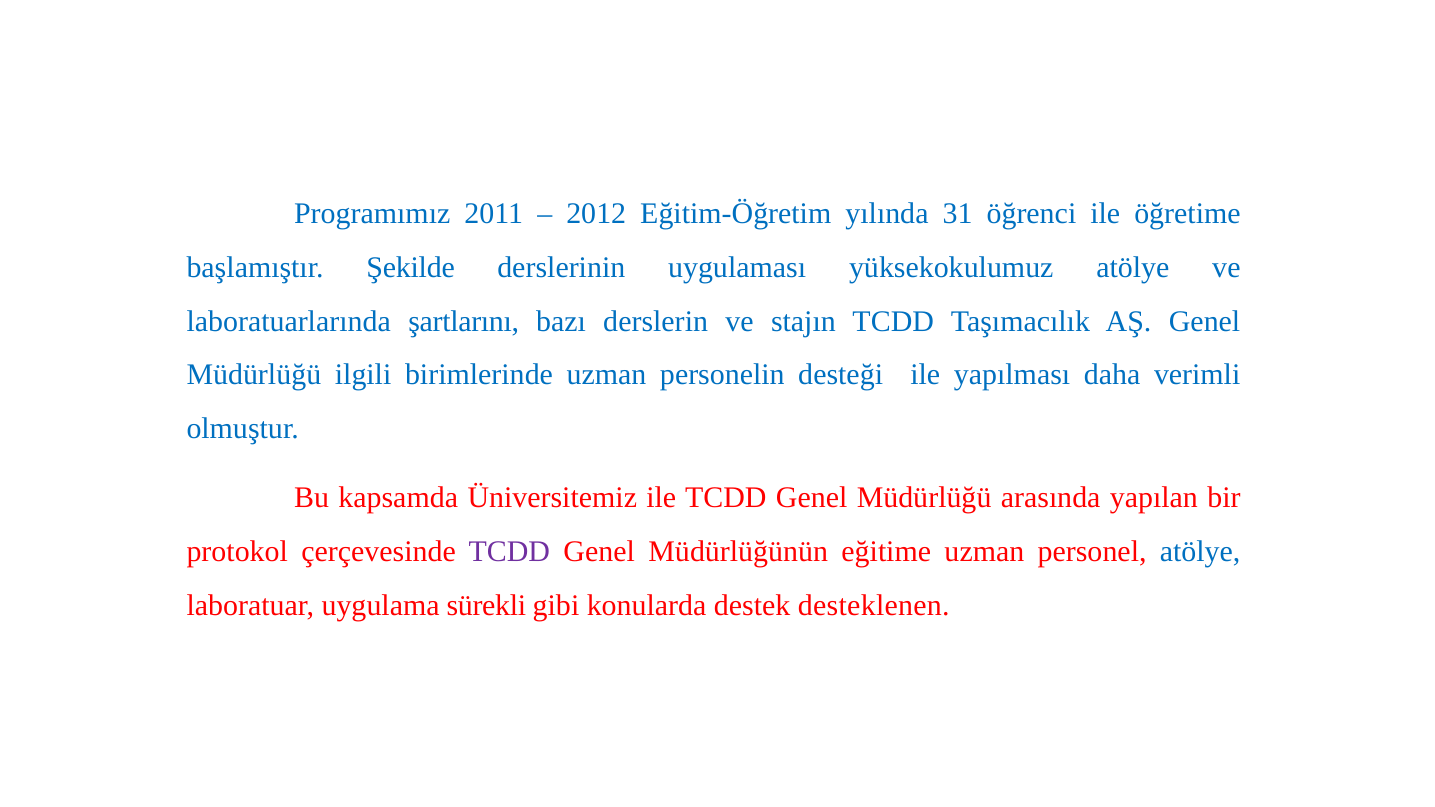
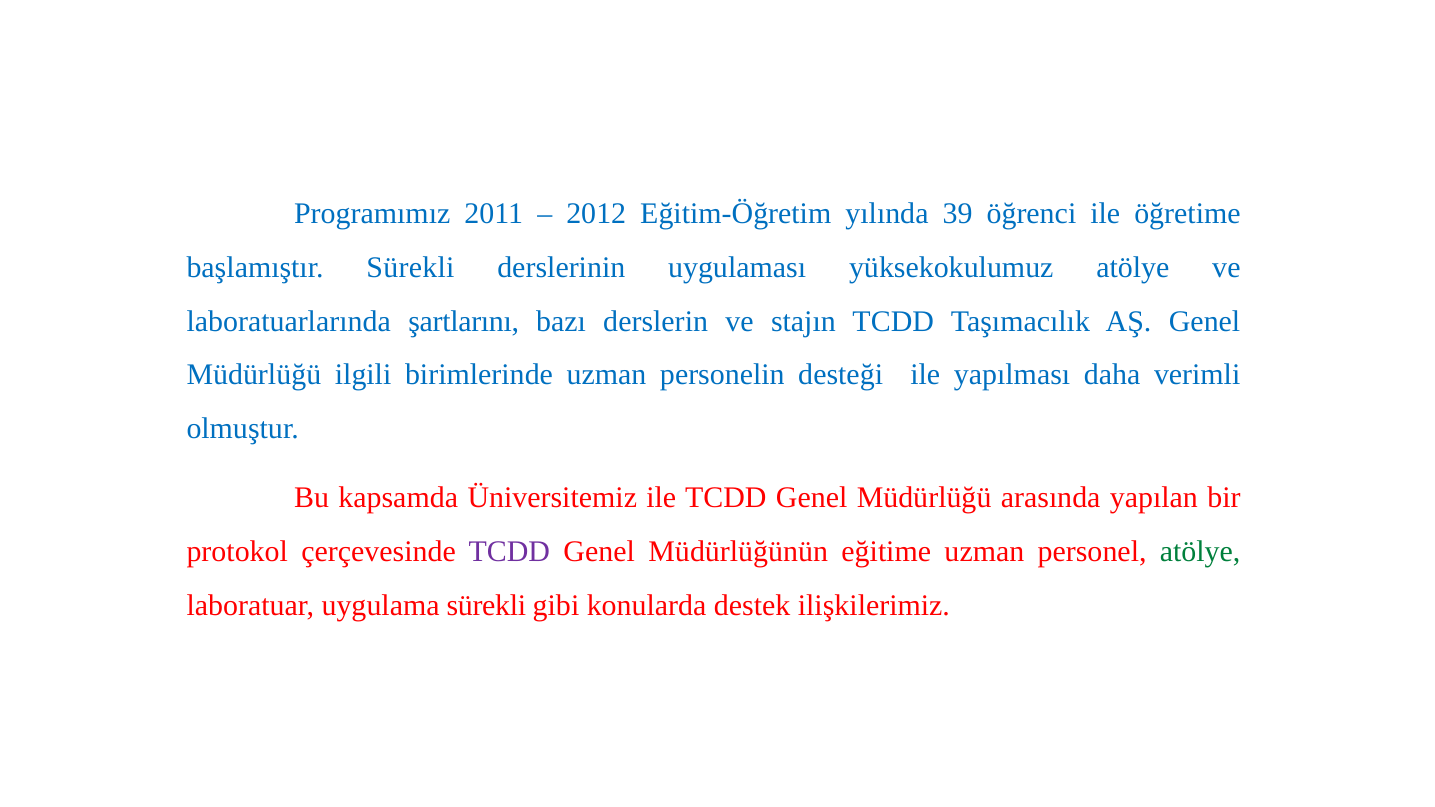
31: 31 -> 39
başlamıştır Şekilde: Şekilde -> Sürekli
atölye at (1200, 552) colour: blue -> green
desteklenen: desteklenen -> ilişkilerimiz
